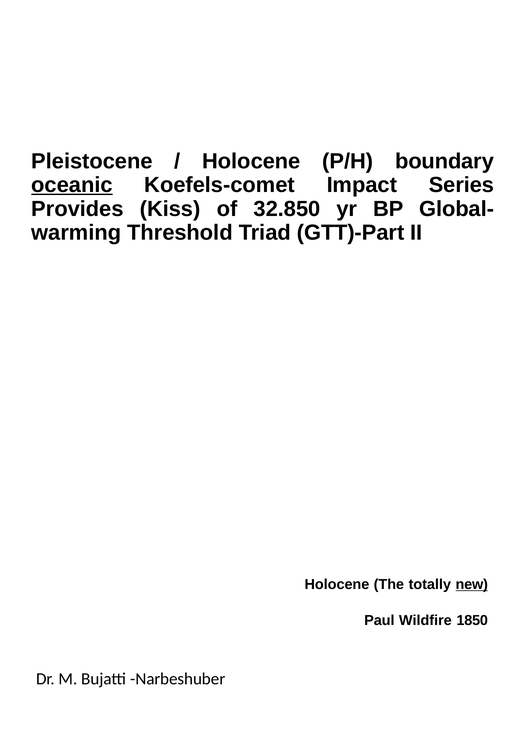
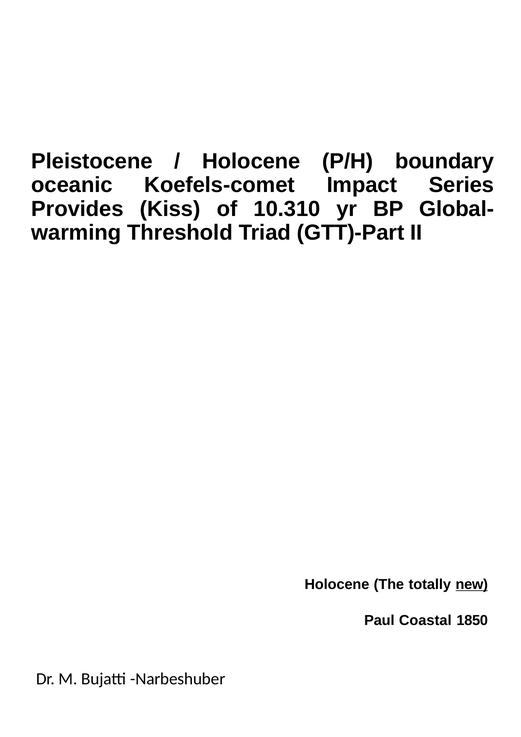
oceanic underline: present -> none
32.850: 32.850 -> 10.310
Wildfire: Wildfire -> Coastal
